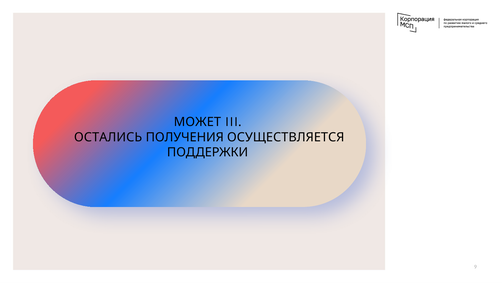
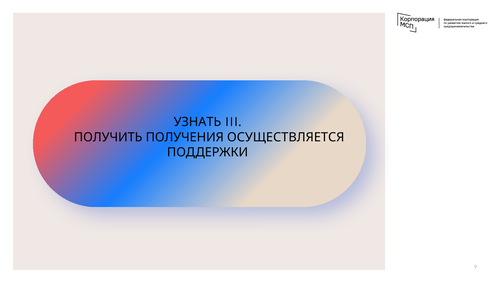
МОЖЕТ: МОЖЕТ -> УЗНАТЬ
ОСТАЛИСЬ: ОСТАЛИСЬ -> ПОЛУЧИТЬ
